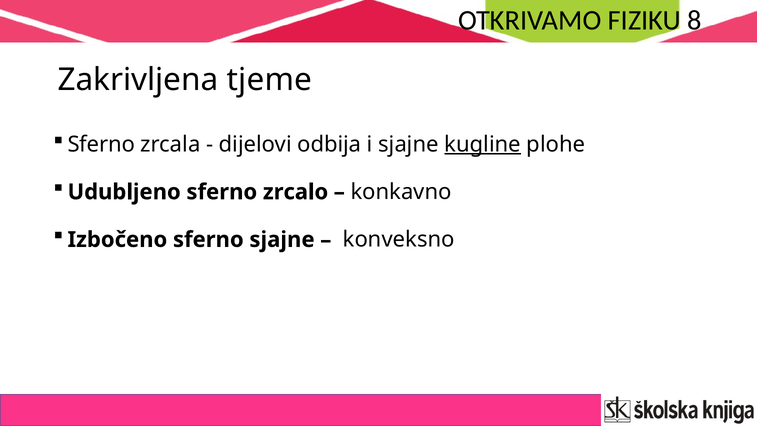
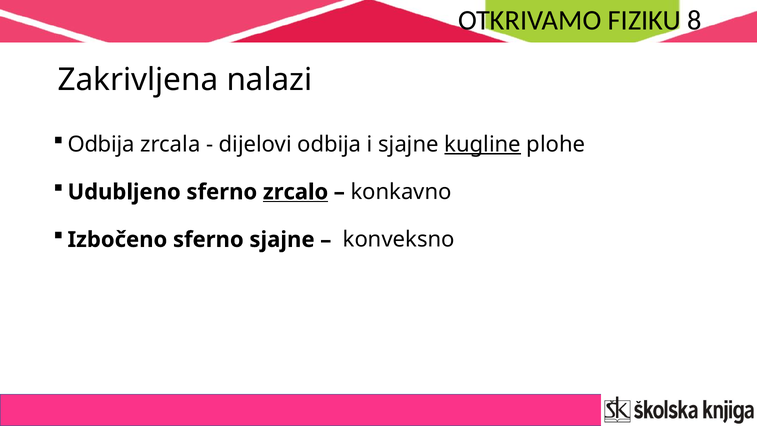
tjeme: tjeme -> nalazi
Sferno at (101, 144): Sferno -> Odbija
zrcalo underline: none -> present
